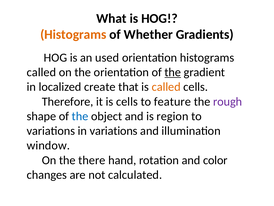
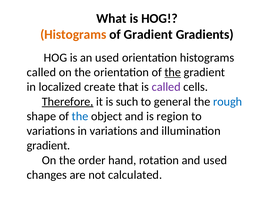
of Whether: Whether -> Gradient
called at (166, 87) colour: orange -> purple
Therefore underline: none -> present
is cells: cells -> such
feature: feature -> general
rough colour: purple -> blue
window at (48, 145): window -> gradient
there: there -> order
and color: color -> used
